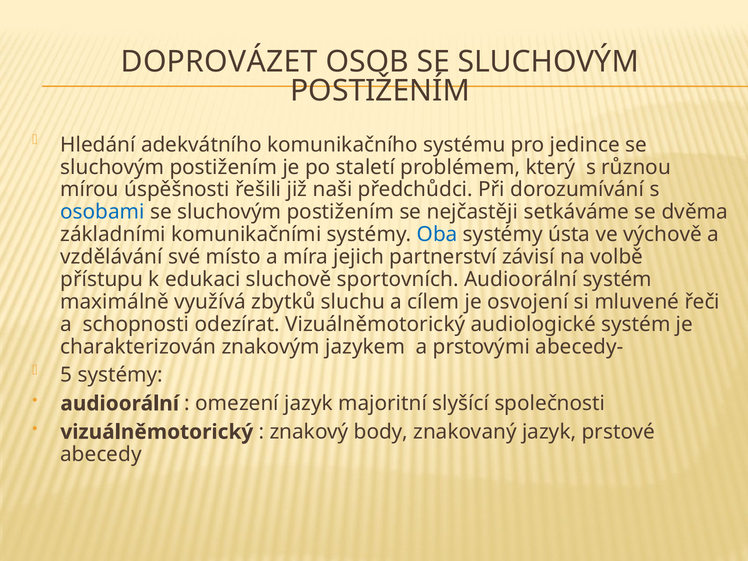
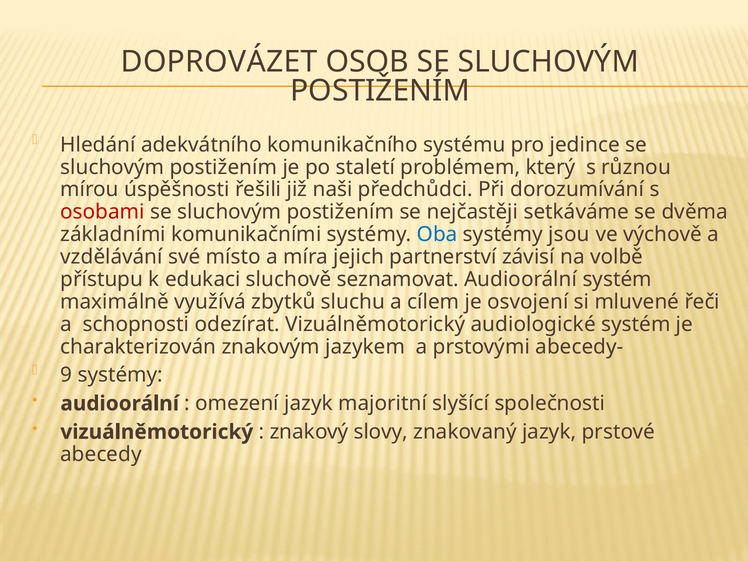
osobami colour: blue -> red
ústa: ústa -> jsou
sportovních: sportovních -> seznamovat
5: 5 -> 9
body: body -> slovy
